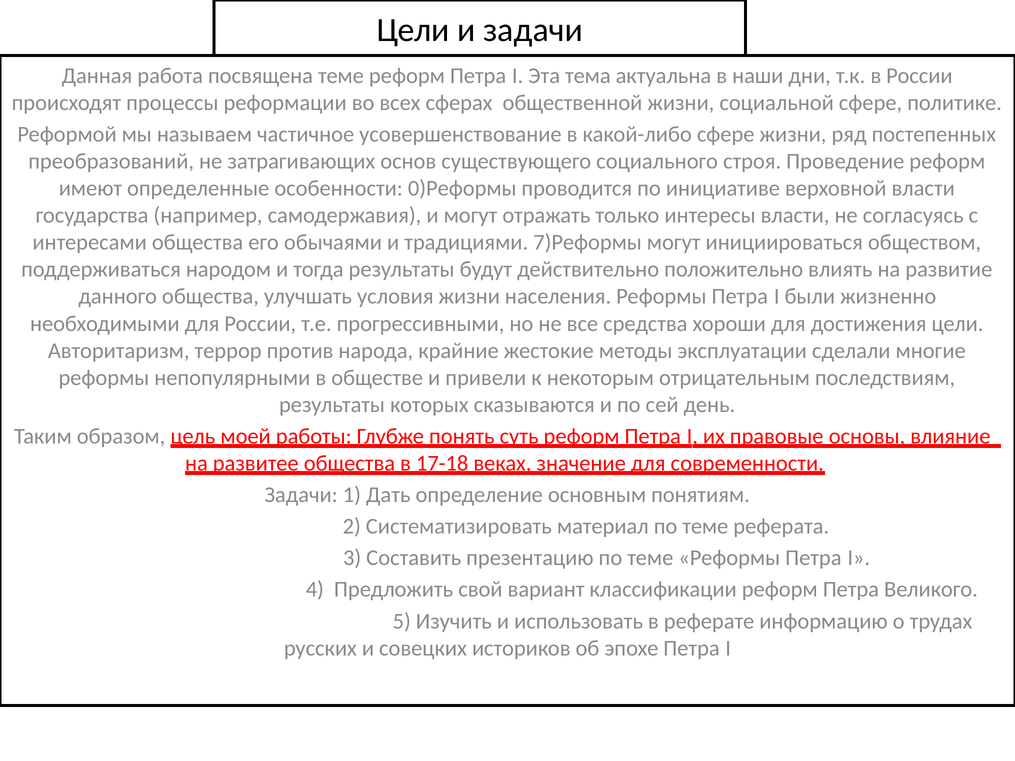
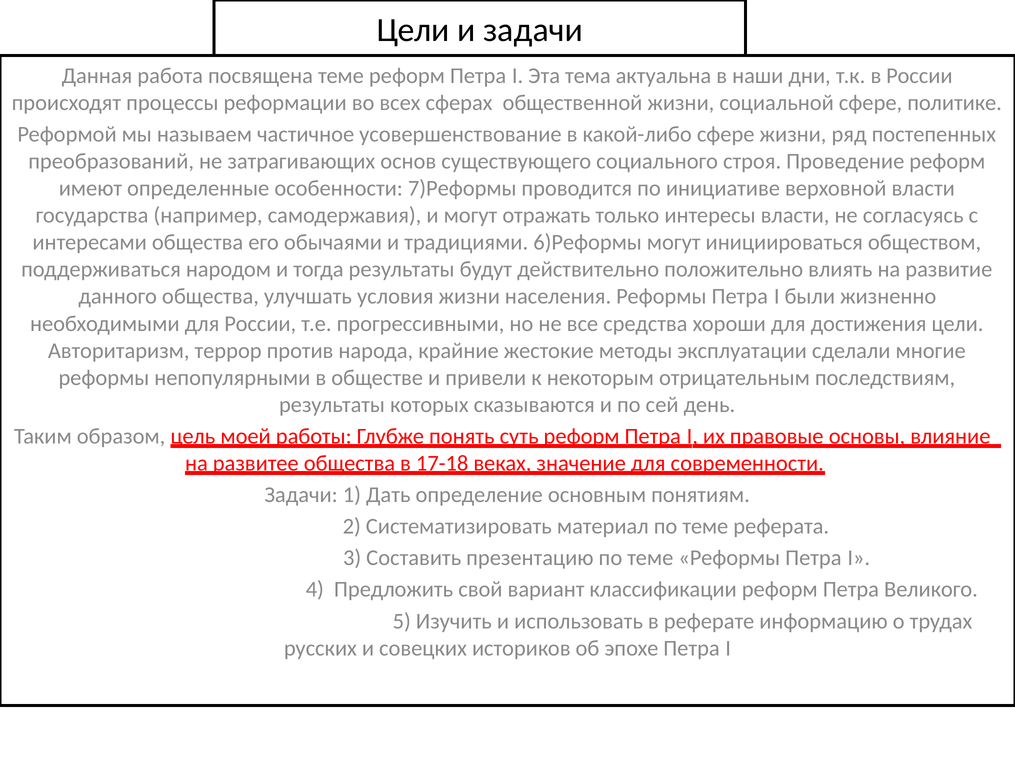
0)Реформы: 0)Реформы -> 7)Реформы
7)Реформы: 7)Реформы -> 6)Реформы
